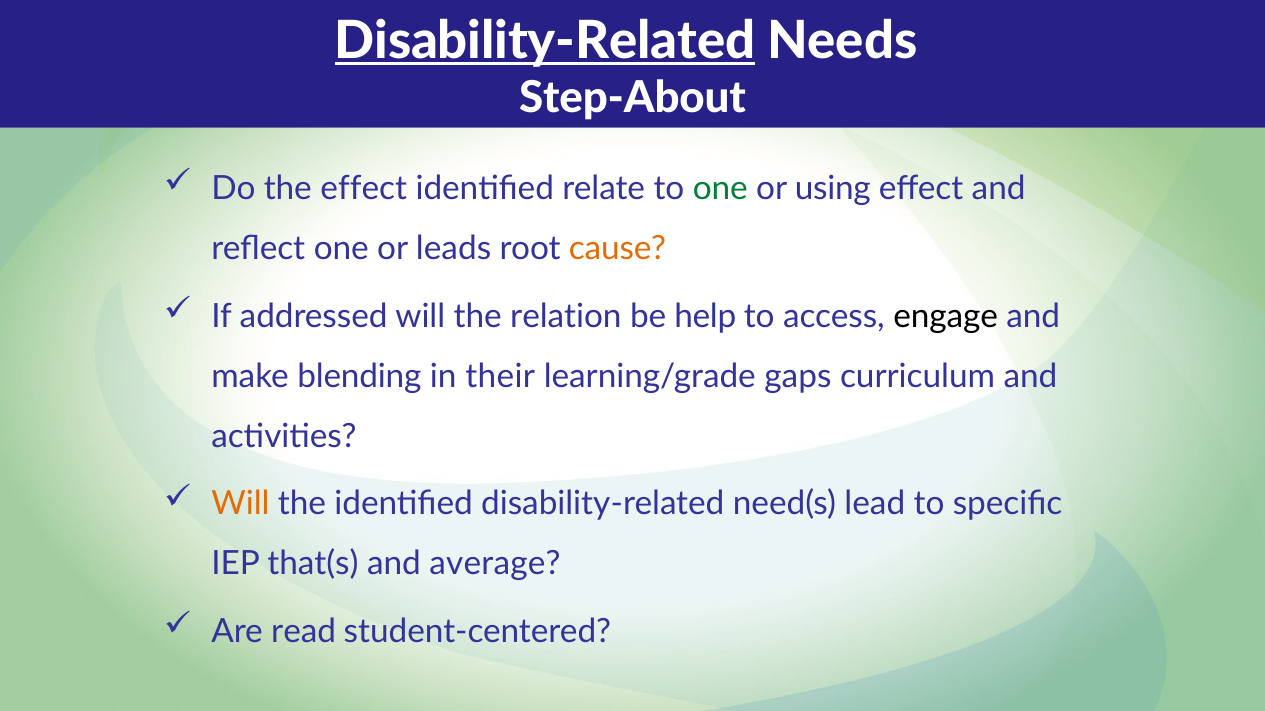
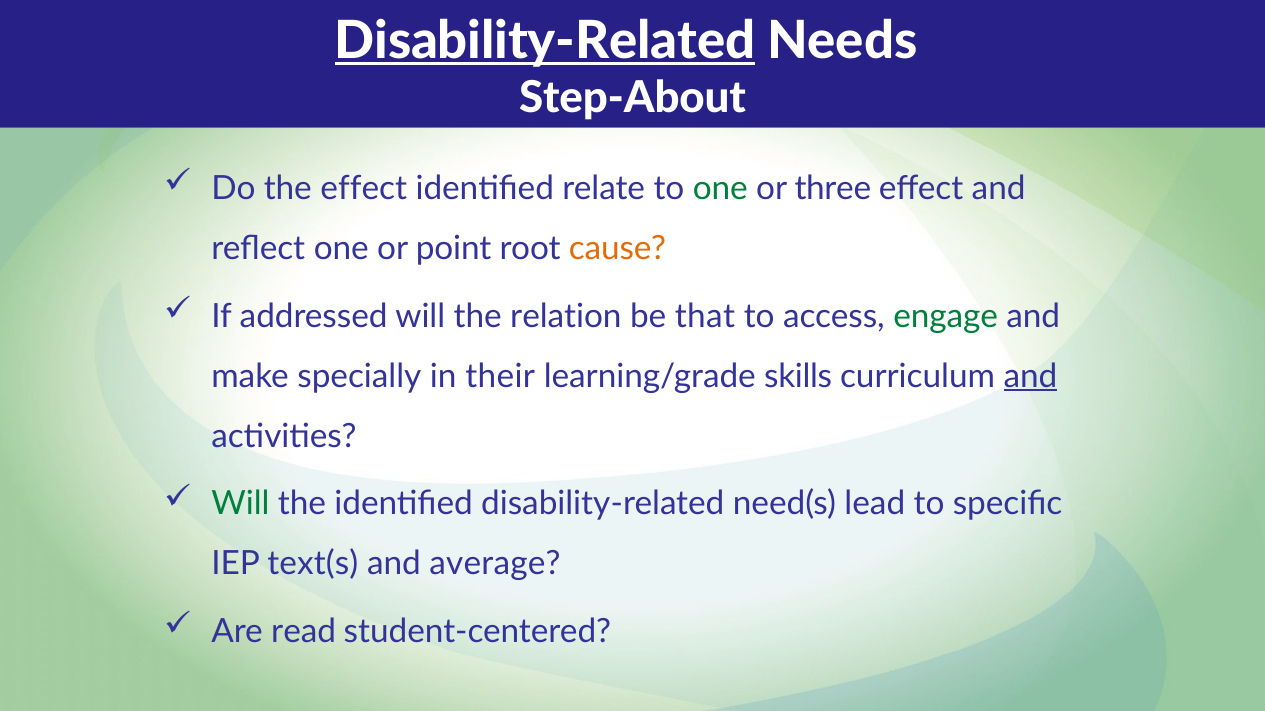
using: using -> three
leads: leads -> point
help: help -> that
engage colour: black -> green
blending: blending -> specially
gaps: gaps -> skills
and at (1030, 376) underline: none -> present
Will at (240, 504) colour: orange -> green
that(s: that(s -> text(s
